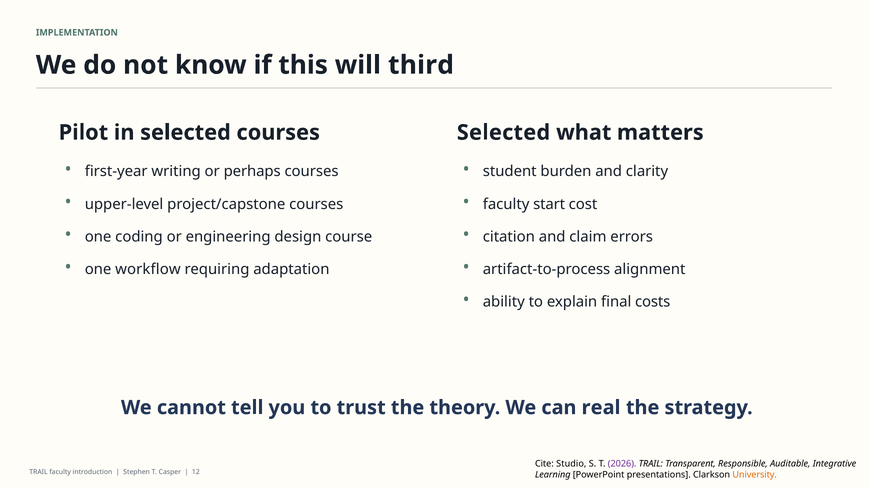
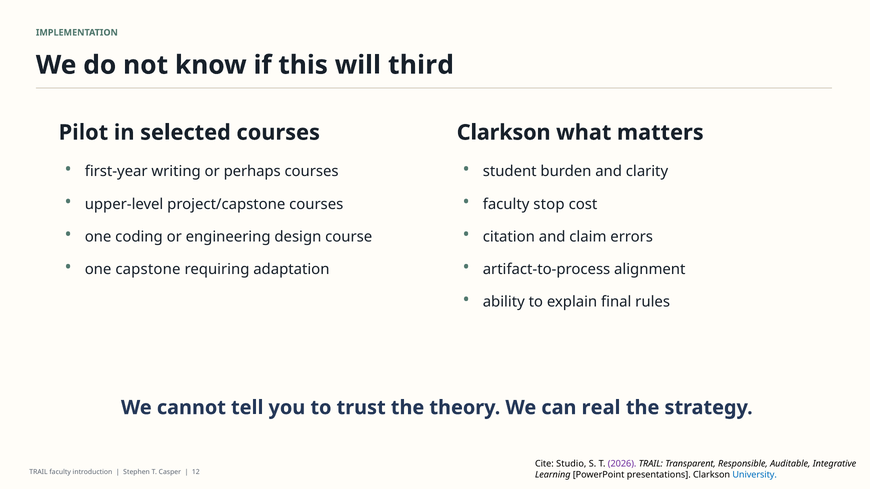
Selected at (503, 133): Selected -> Clarkson
start: start -> stop
workflow: workflow -> capstone
costs: costs -> rules
University colour: orange -> blue
